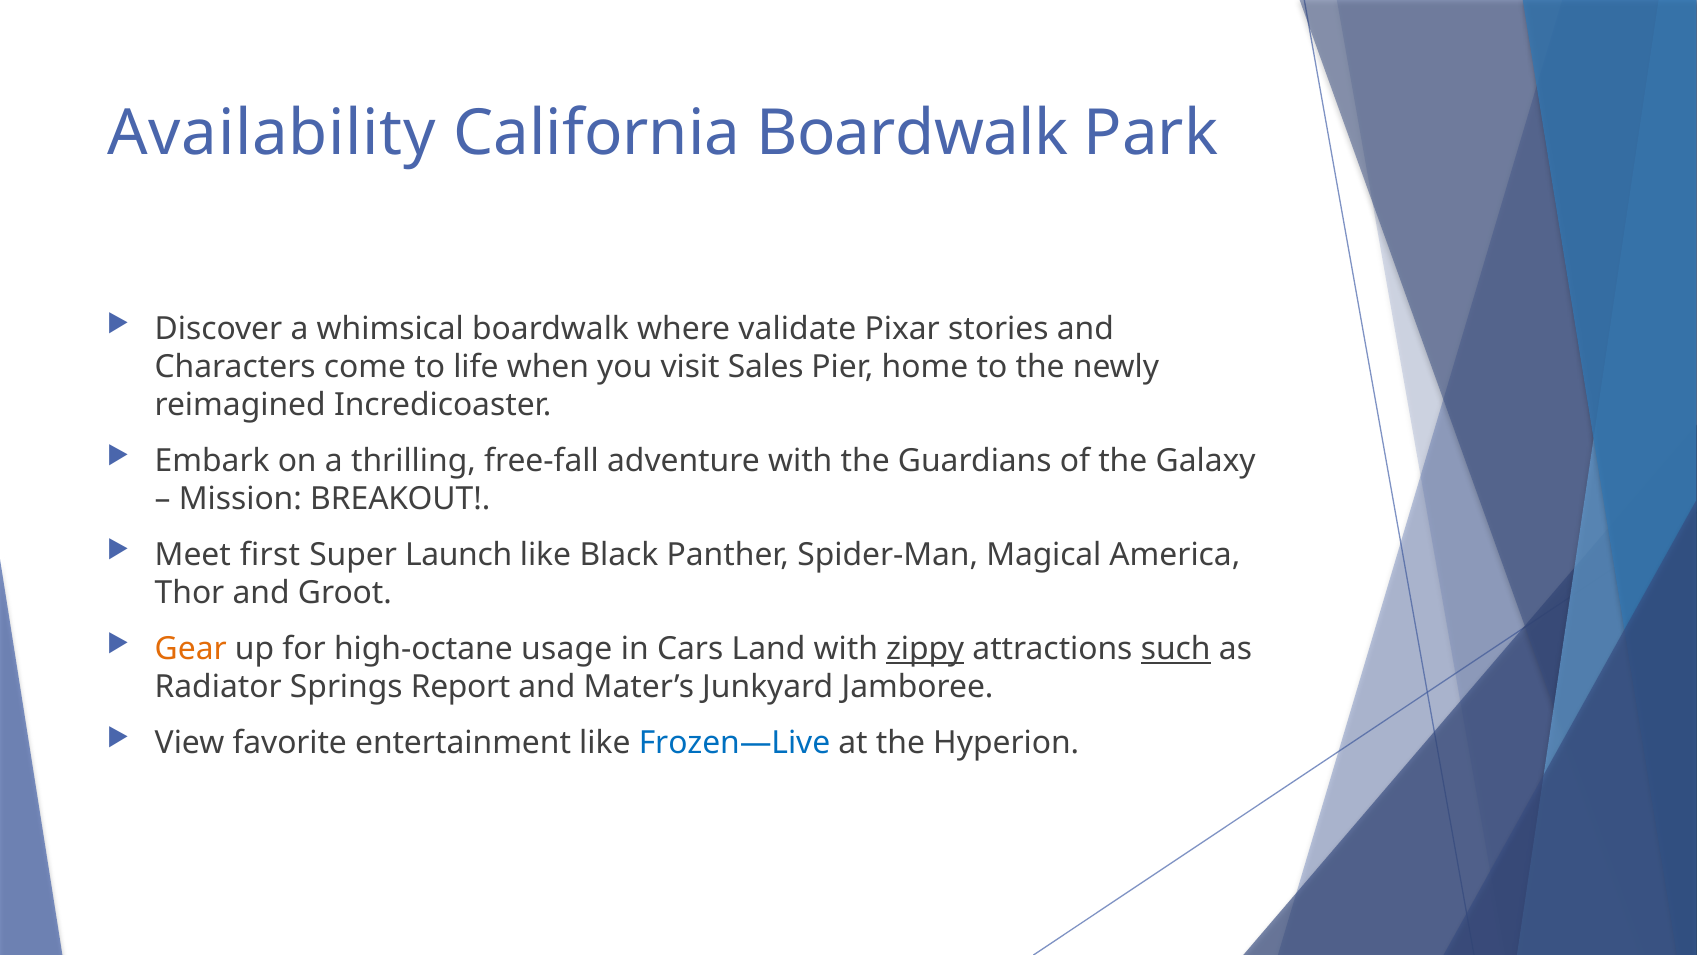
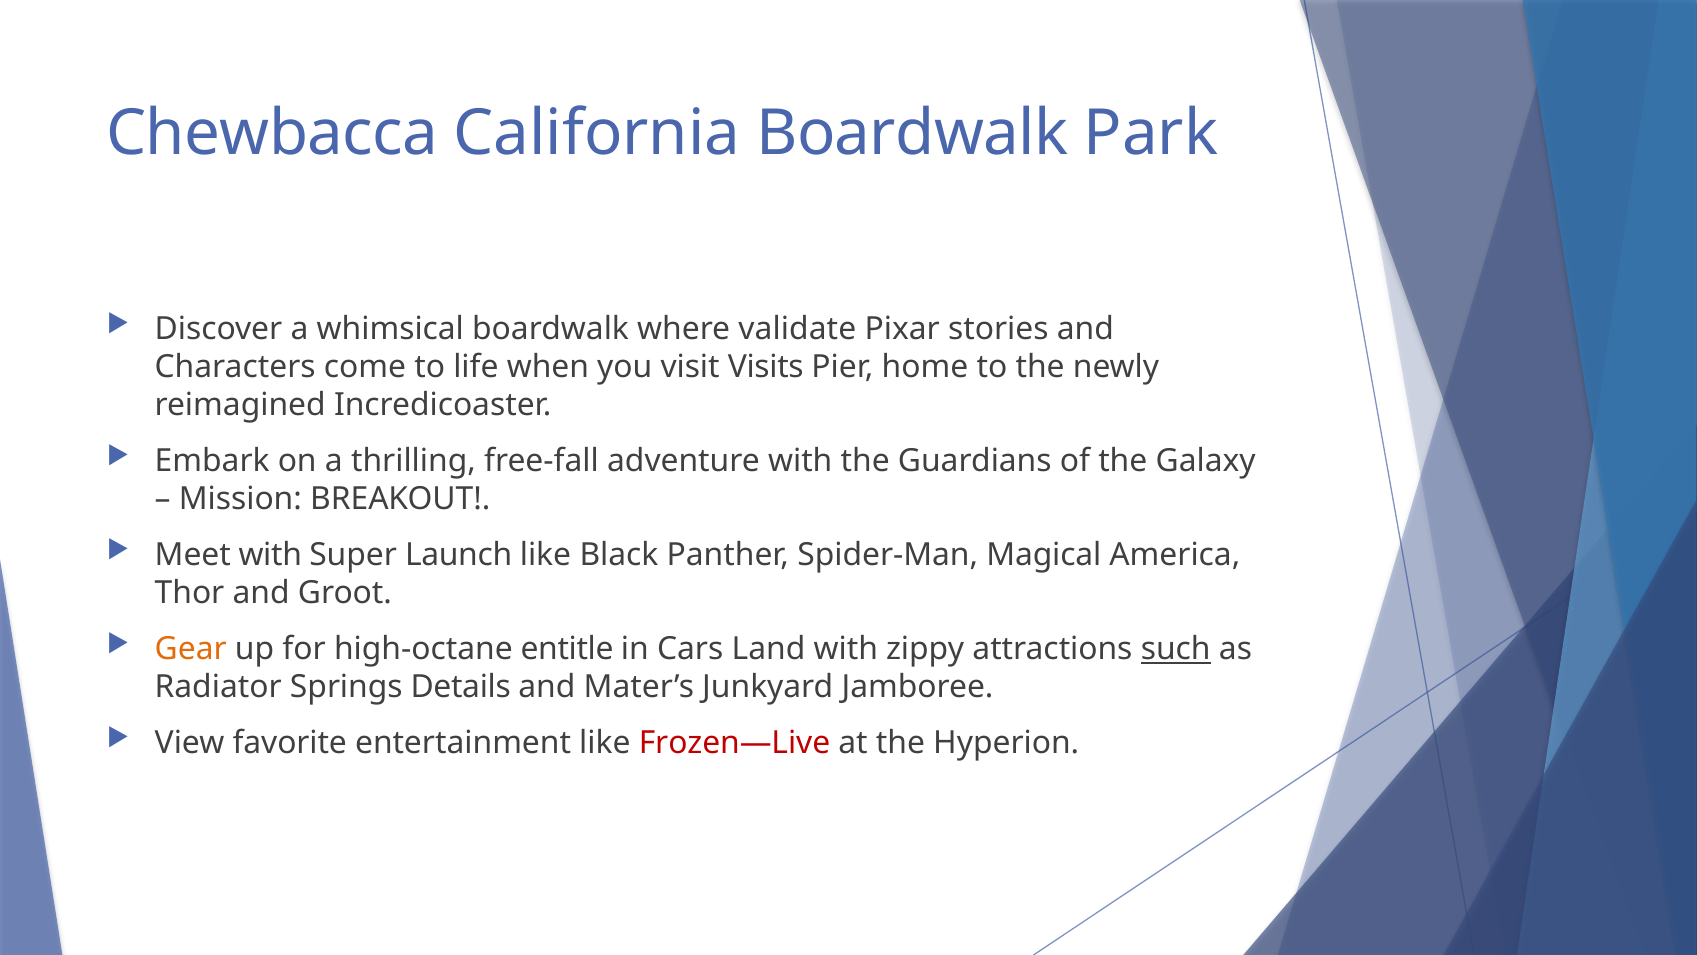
Availability: Availability -> Chewbacca
Sales: Sales -> Visits
Meet first: first -> with
usage: usage -> entitle
zippy underline: present -> none
Report: Report -> Details
Frozen—Live colour: blue -> red
